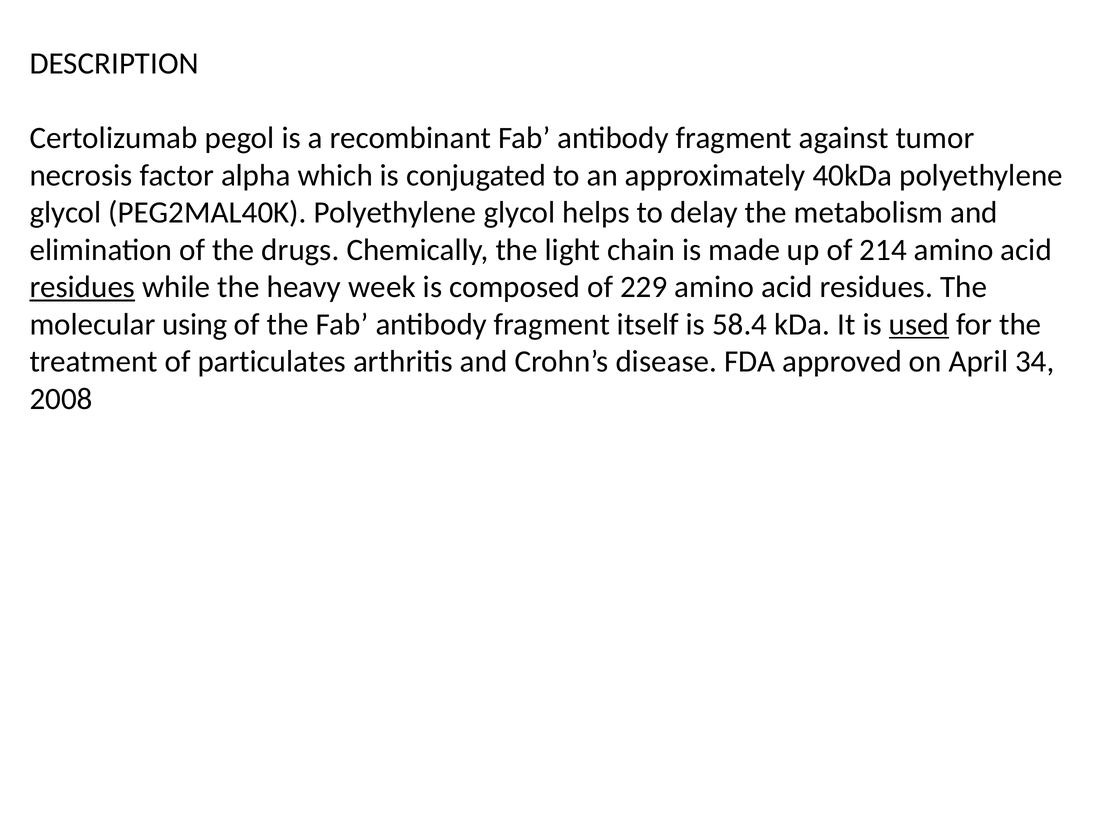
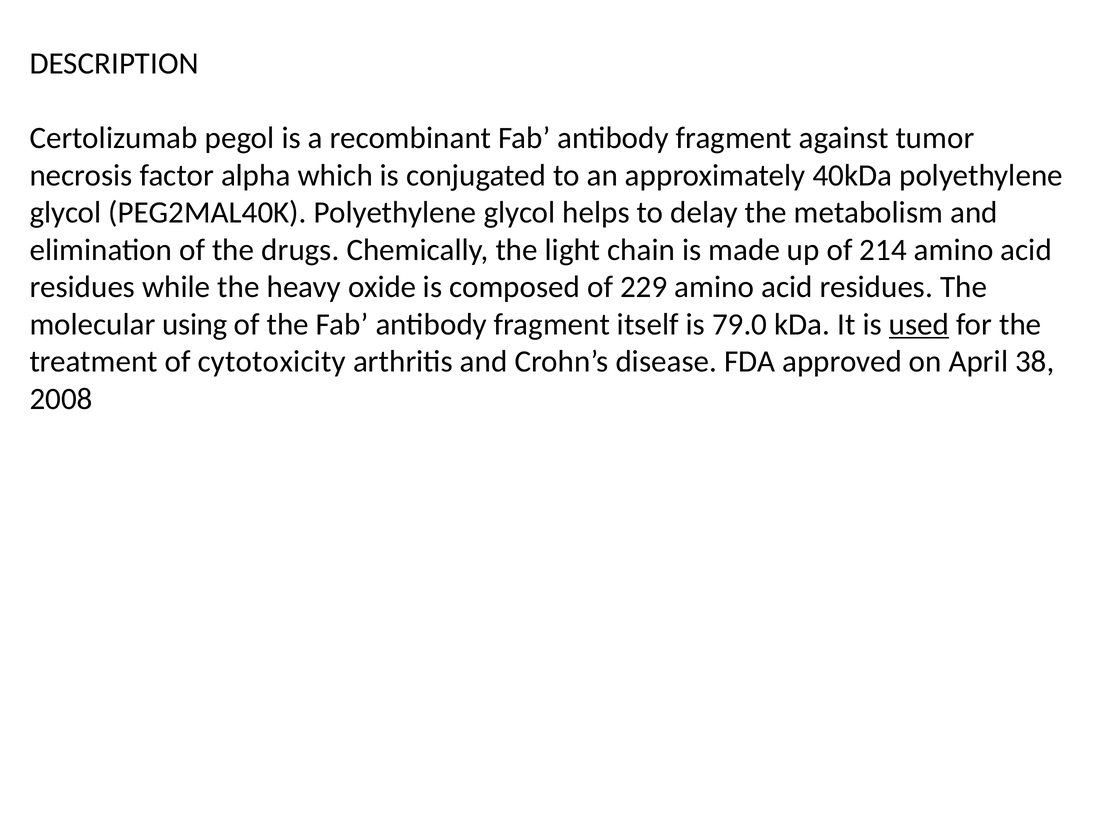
residues at (82, 287) underline: present -> none
week: week -> oxide
58.4: 58.4 -> 79.0
particulates: particulates -> cytotoxicity
34: 34 -> 38
